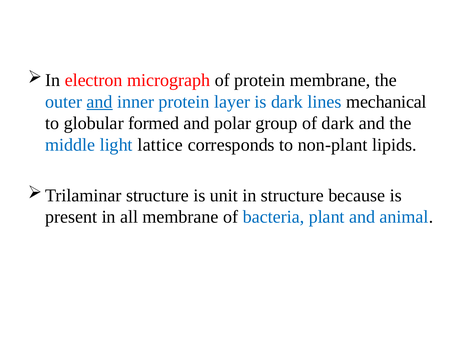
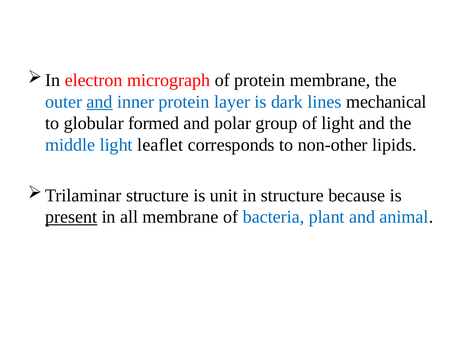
of dark: dark -> light
lattice: lattice -> leaflet
non-plant: non-plant -> non-other
present underline: none -> present
